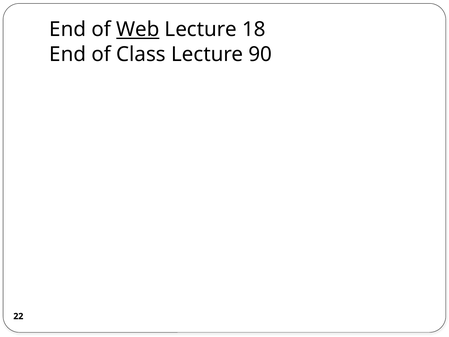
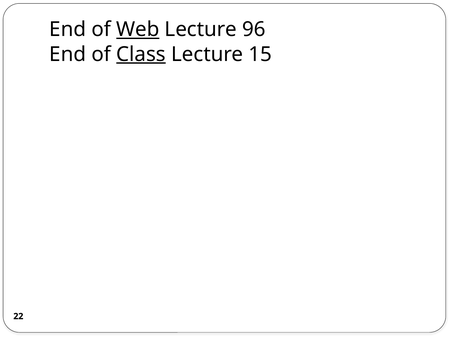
18: 18 -> 96
Class underline: none -> present
90: 90 -> 15
